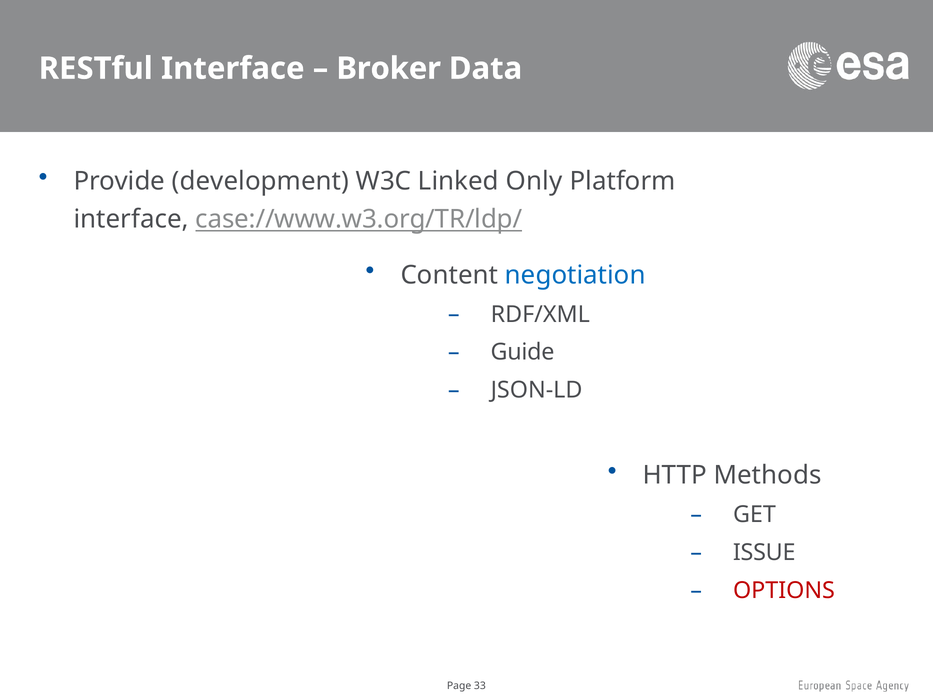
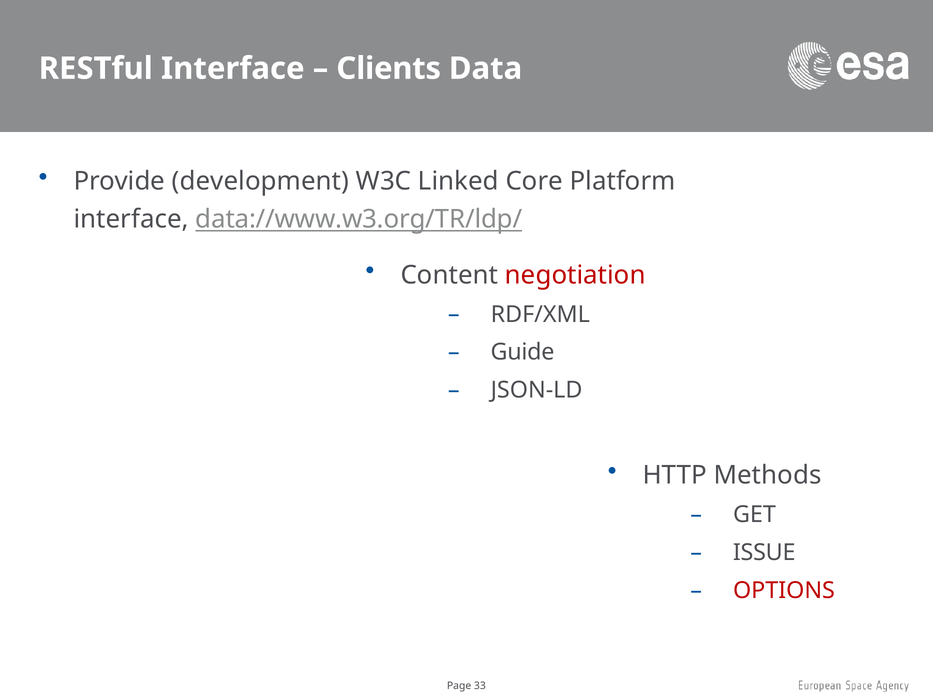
Broker: Broker -> Clients
Only: Only -> Core
case://www.w3.org/TR/ldp/: case://www.w3.org/TR/ldp/ -> data://www.w3.org/TR/ldp/
negotiation colour: blue -> red
